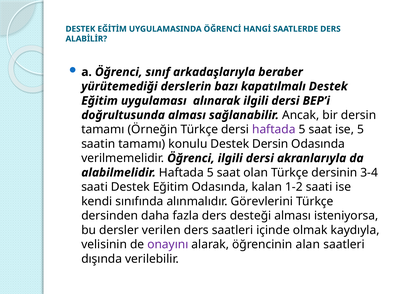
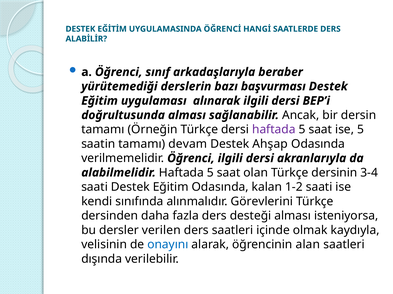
kapatılmalı: kapatılmalı -> başvurması
konulu: konulu -> devam
Destek Dersin: Dersin -> Ahşap
onayını colour: purple -> blue
